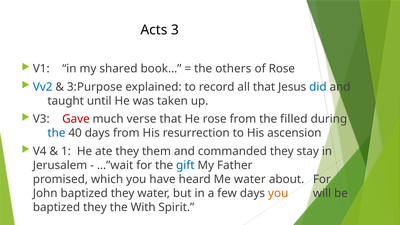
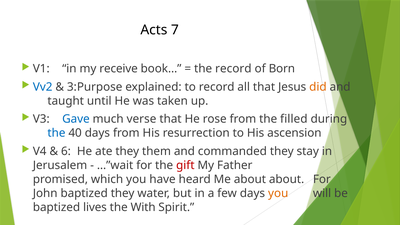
3: 3 -> 7
shared: shared -> receive
the others: others -> record
of Rose: Rose -> Born
did colour: blue -> orange
Gave colour: red -> blue
1: 1 -> 6
gift colour: blue -> red
Me water: water -> about
they at (95, 207): they -> lives
